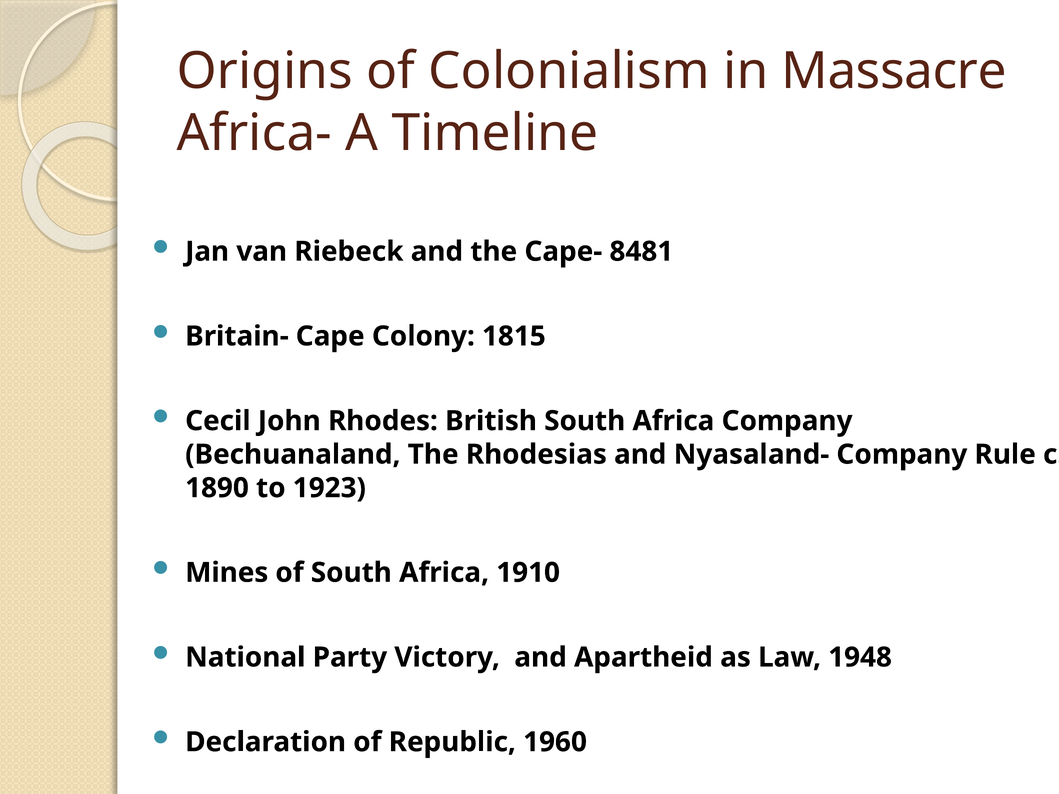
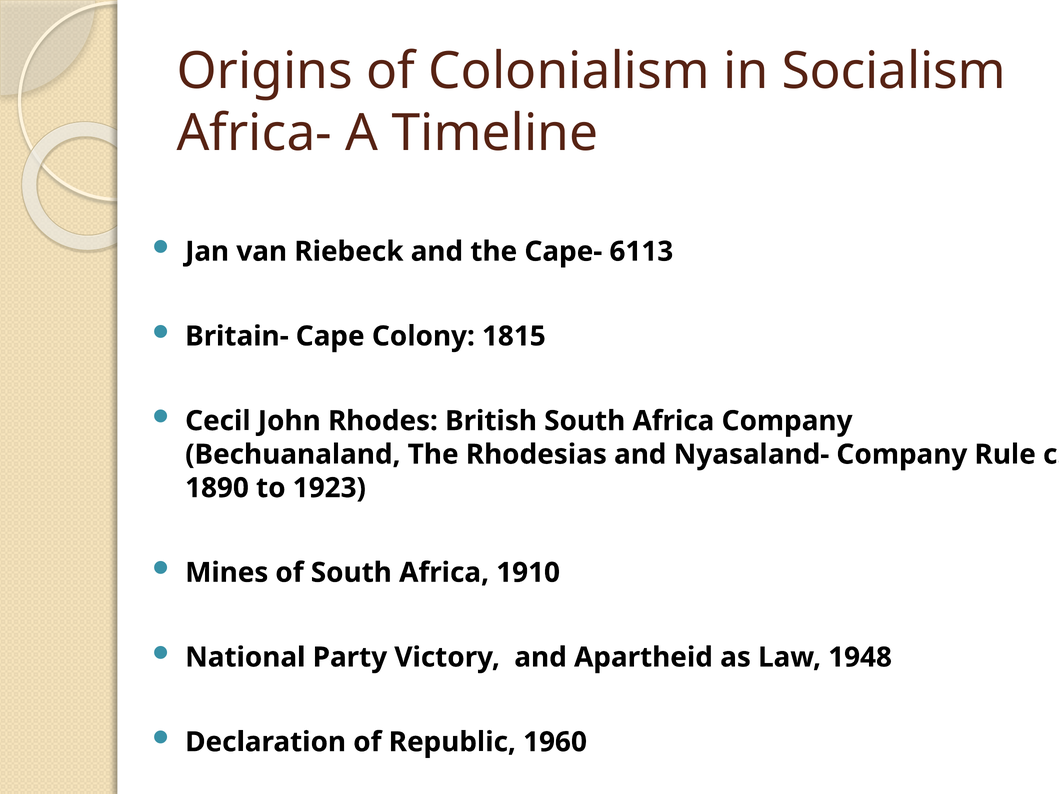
Massacre: Massacre -> Socialism
8481: 8481 -> 6113
